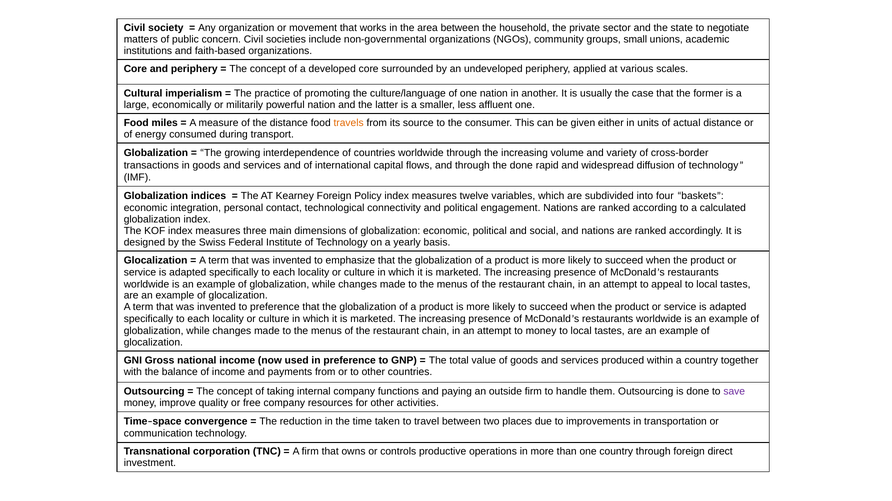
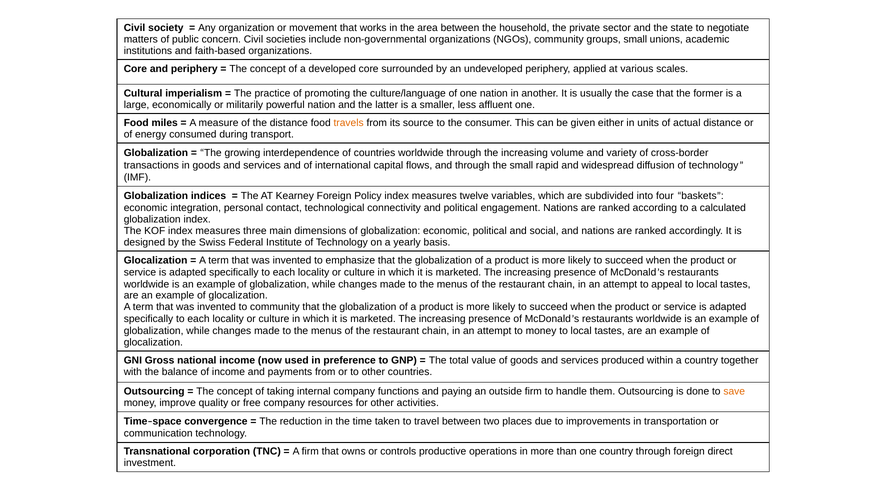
the done: done -> small
to preference: preference -> community
save colour: purple -> orange
